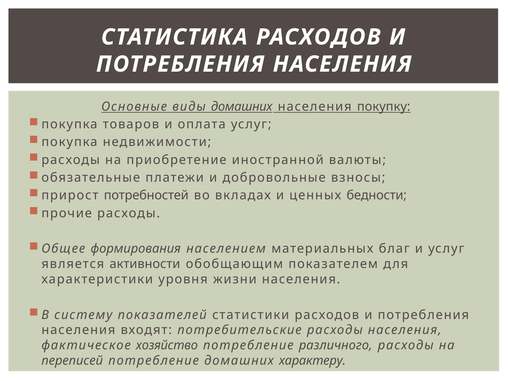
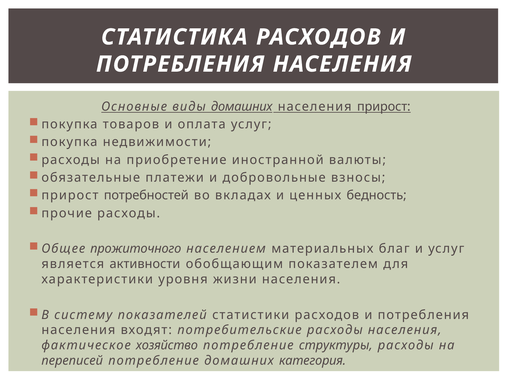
населения покупку: покупку -> прирост
бедности: бедности -> бедность
формирования: формирования -> прожиточного
различного: различного -> структуры
характеру: характеру -> категория
